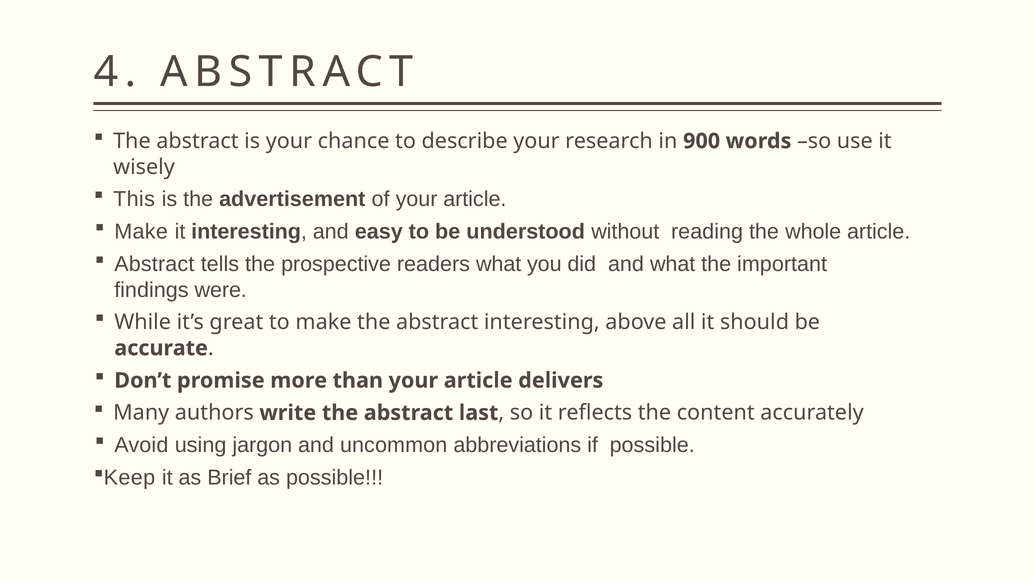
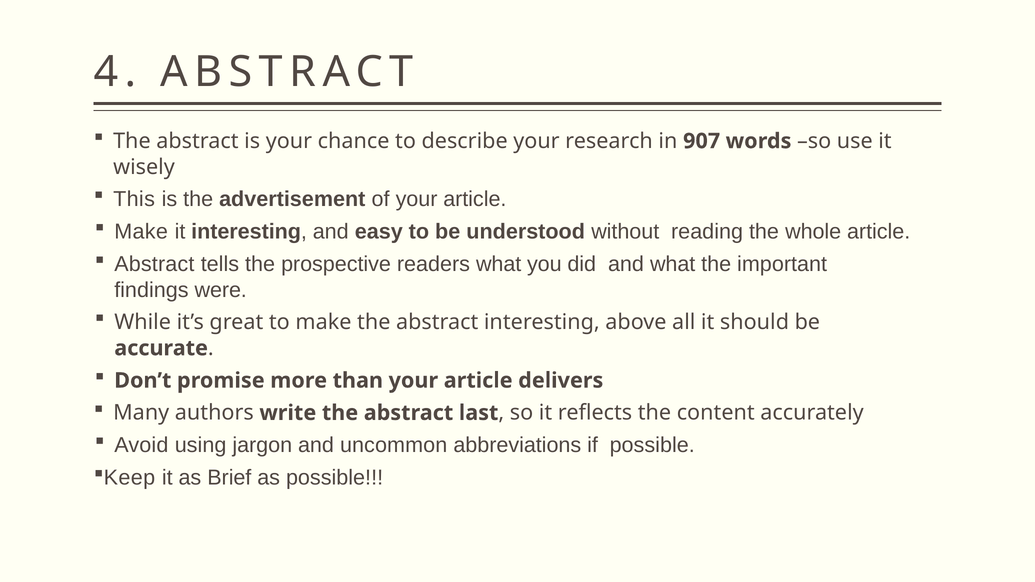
900: 900 -> 907
